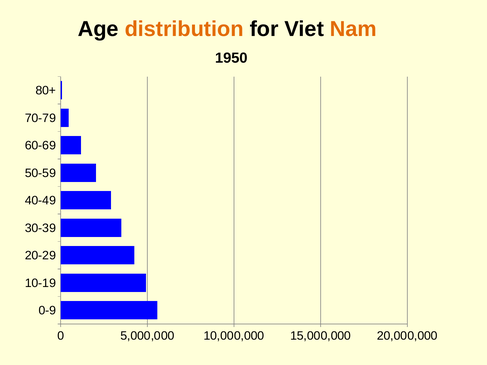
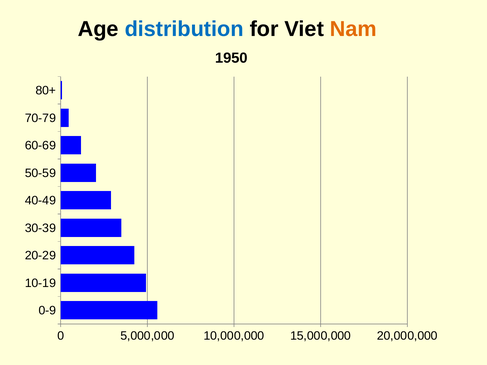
distribution colour: orange -> blue
